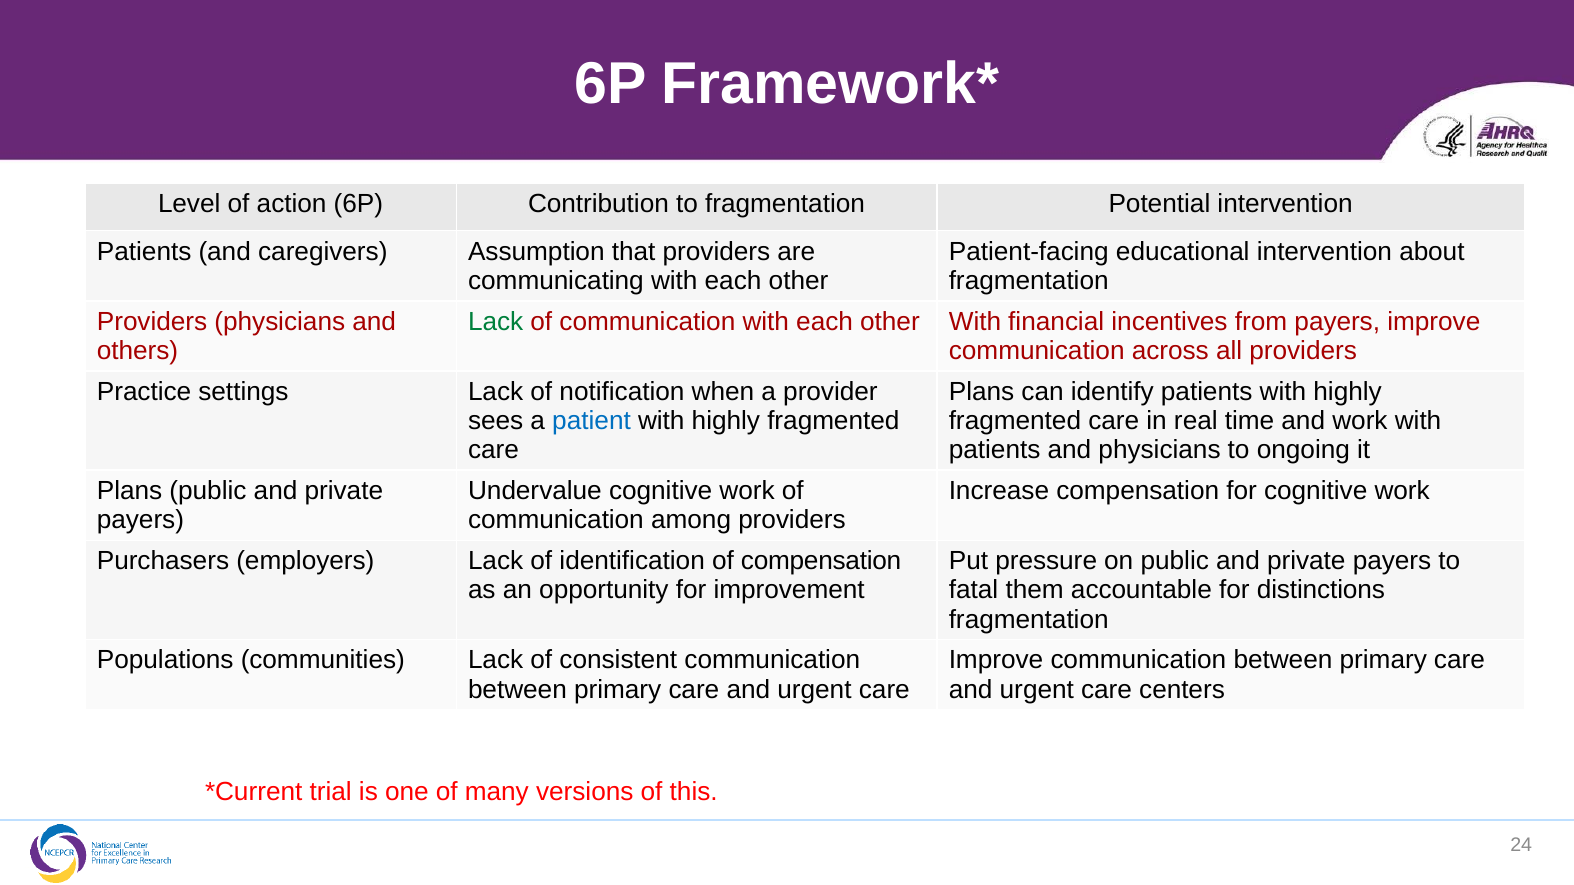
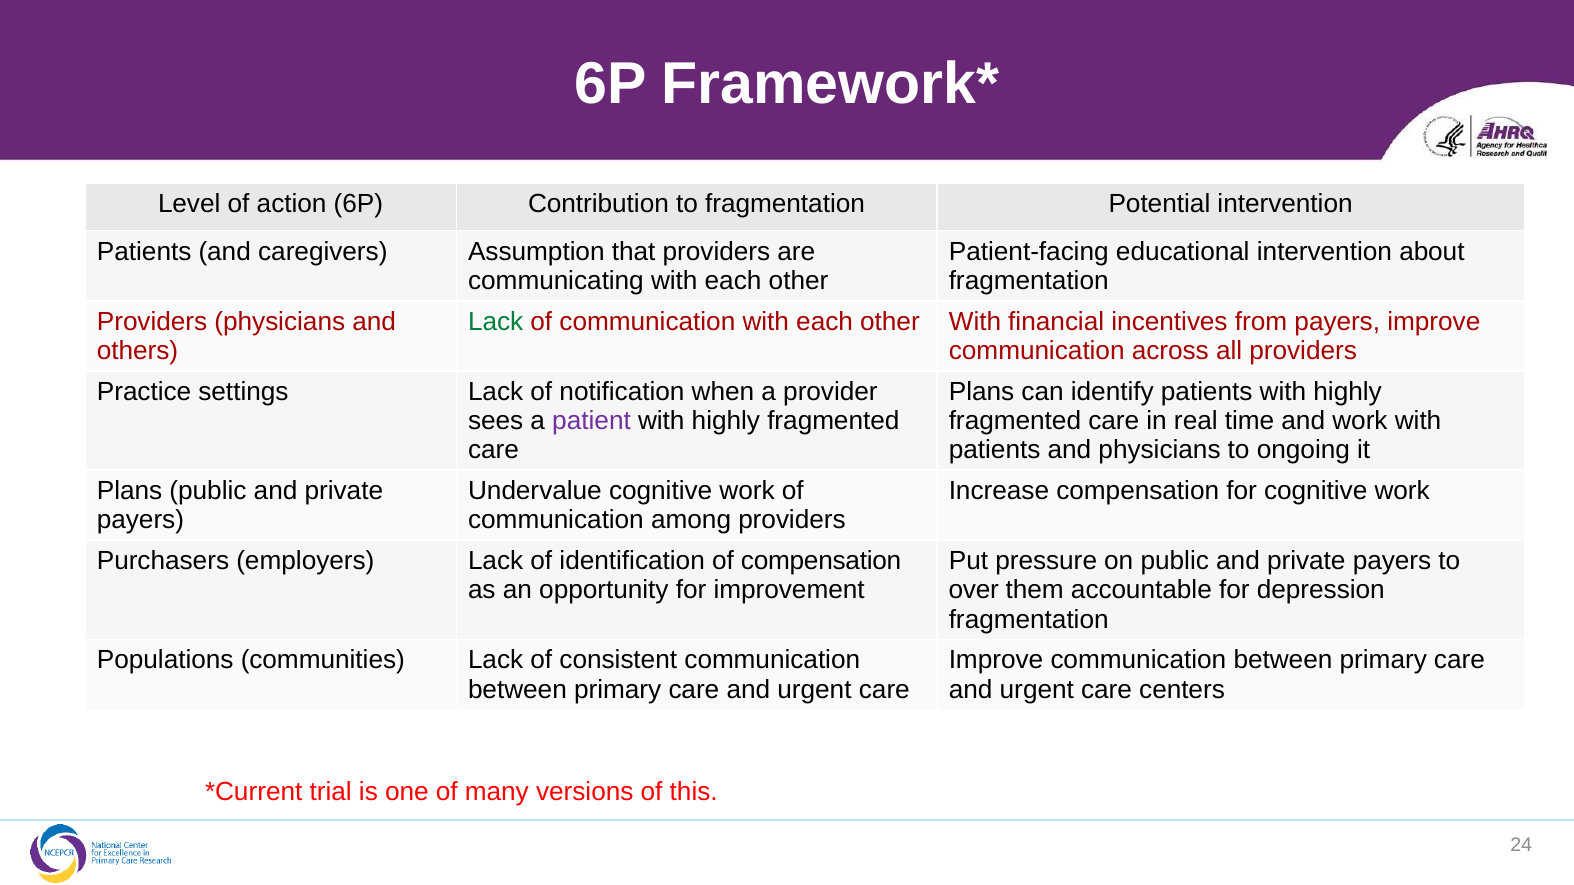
patient colour: blue -> purple
fatal: fatal -> over
distinctions: distinctions -> depression
